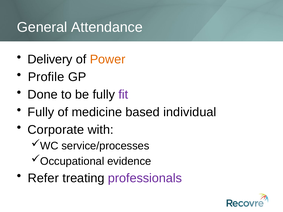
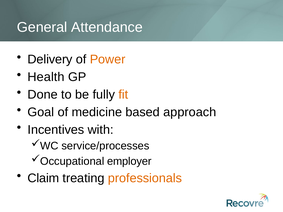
Profile: Profile -> Health
fit colour: purple -> orange
Fully at (41, 112): Fully -> Goal
individual: individual -> approach
Corporate: Corporate -> Incentives
evidence: evidence -> employer
Refer: Refer -> Claim
professionals colour: purple -> orange
